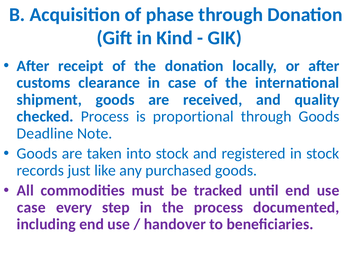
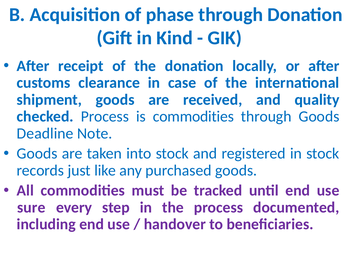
is proportional: proportional -> commodities
case at (31, 207): case -> sure
